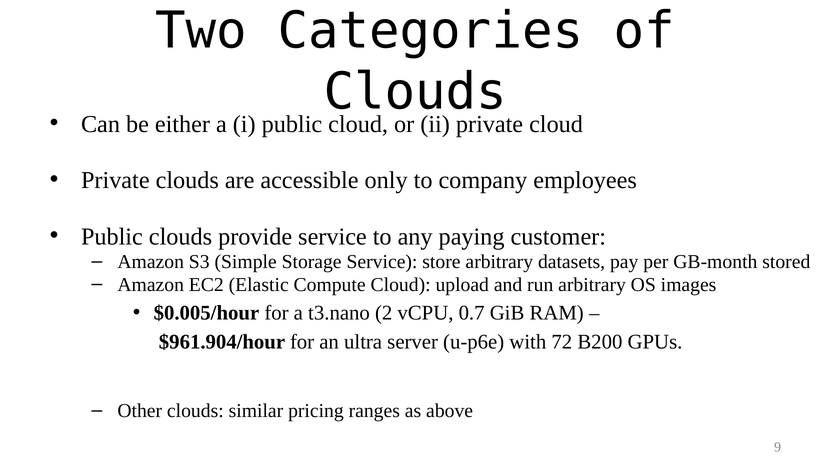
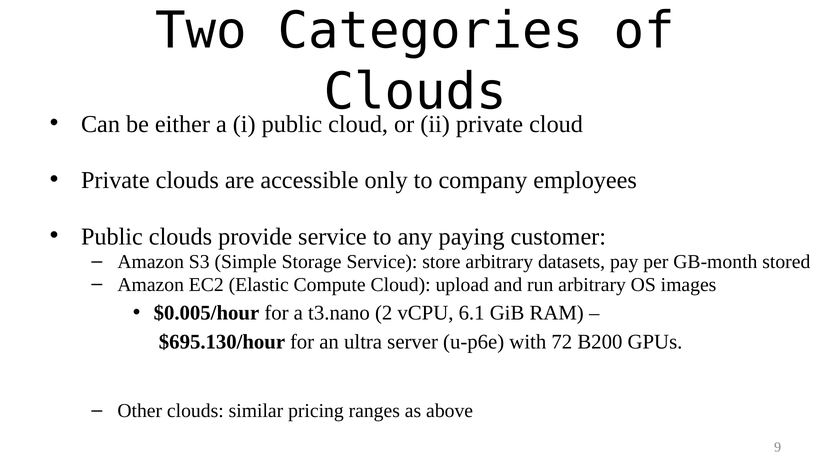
0.7: 0.7 -> 6.1
$961.904/hour: $961.904/hour -> $695.130/hour
